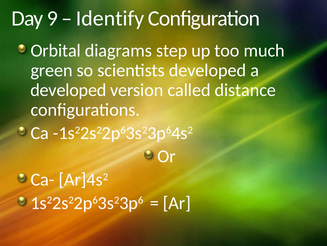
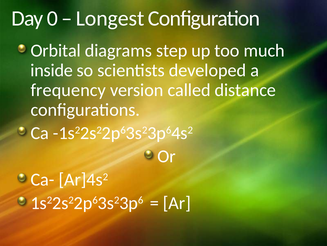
9: 9 -> 0
Identify: Identify -> Longest
green: green -> inside
developed at (68, 90): developed -> frequency
